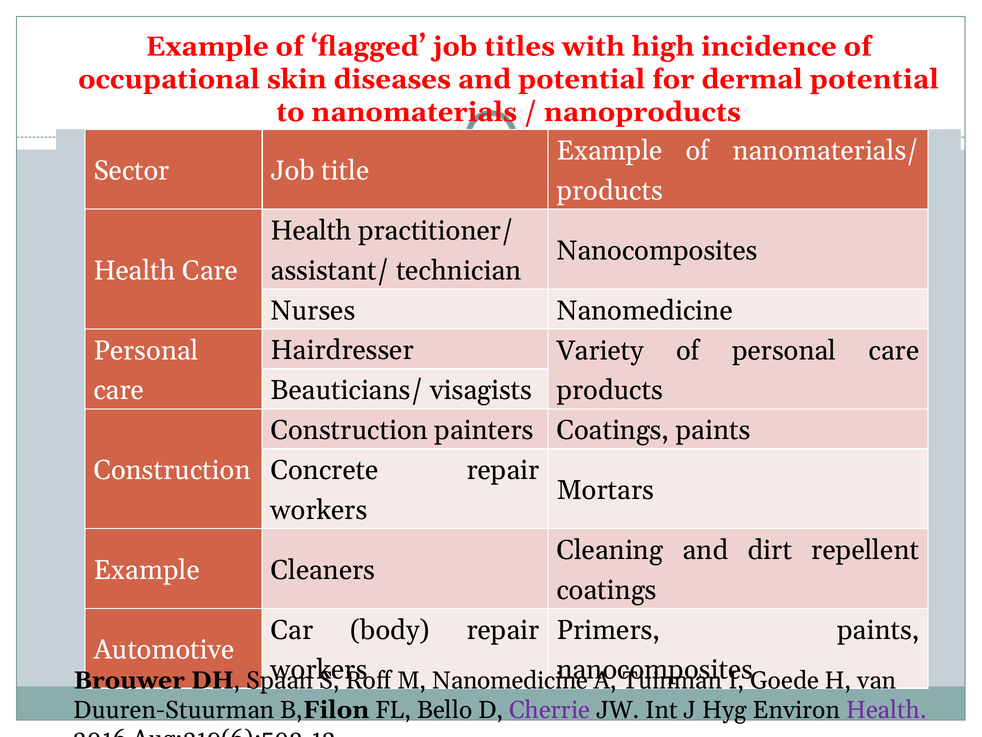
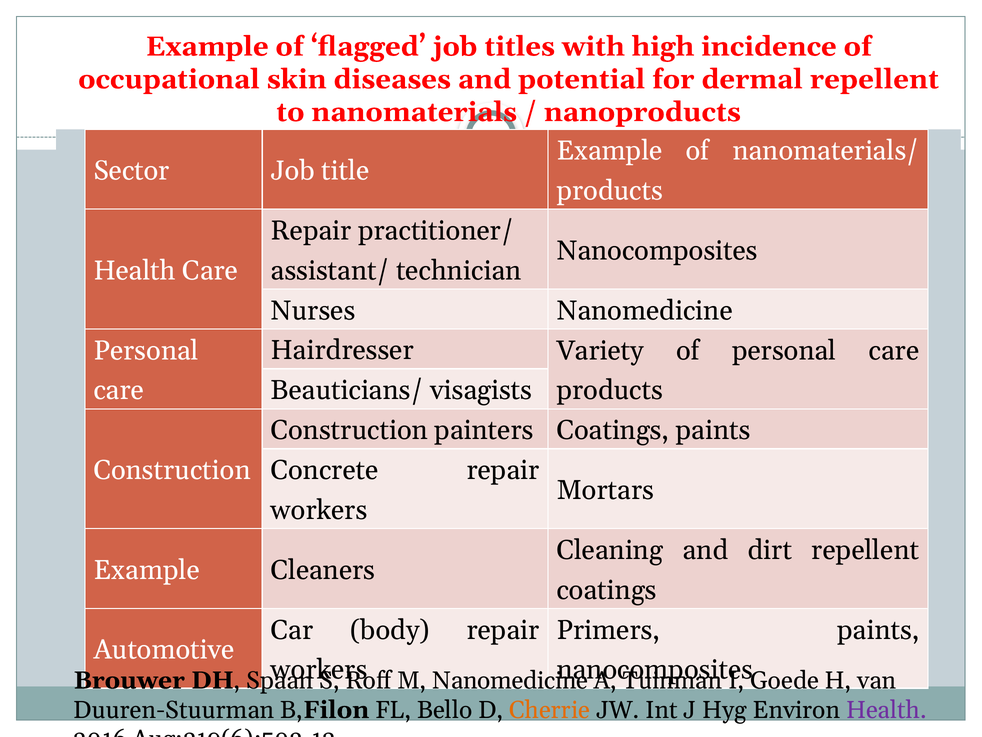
dermal potential: potential -> repellent
Health at (311, 231): Health -> Repair
Cherrie colour: purple -> orange
